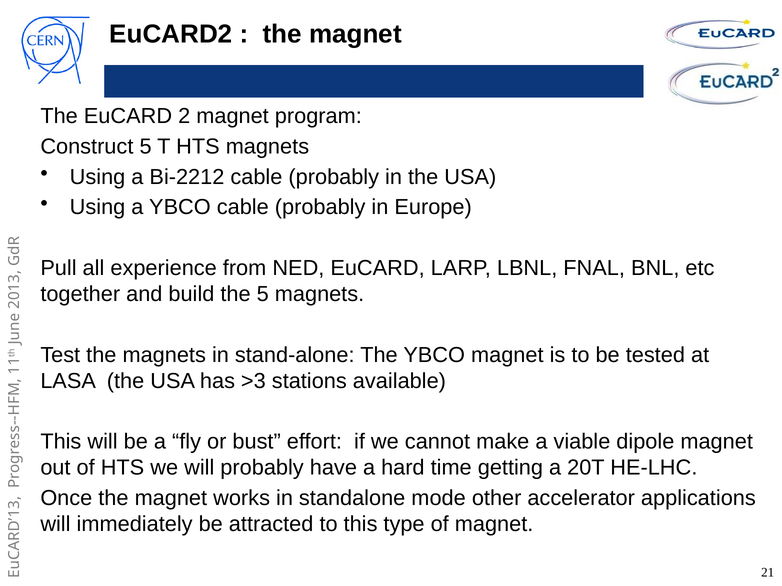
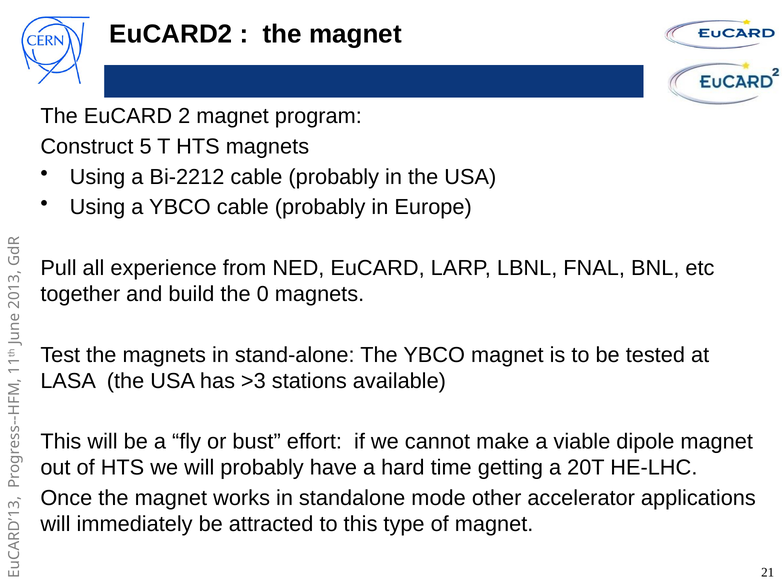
the 5: 5 -> 0
